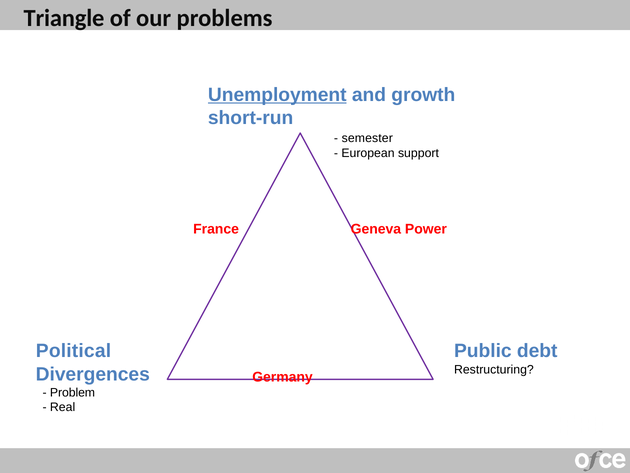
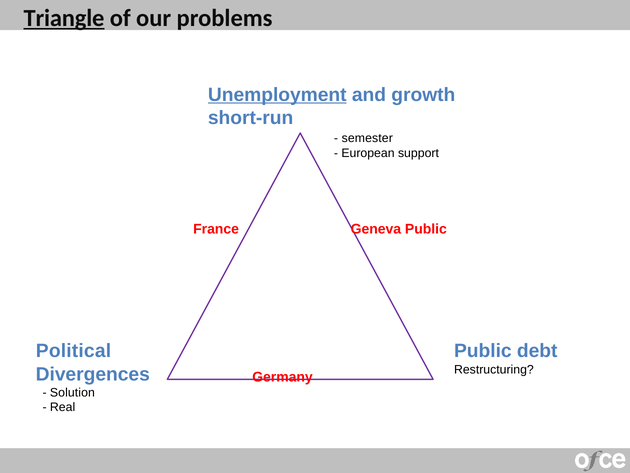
Triangle underline: none -> present
Geneva Power: Power -> Public
Problem: Problem -> Solution
